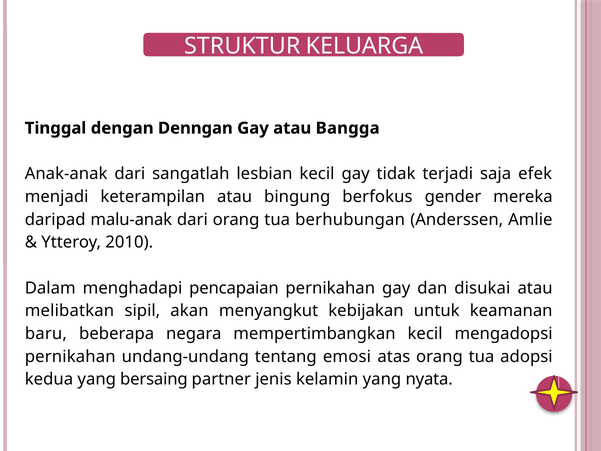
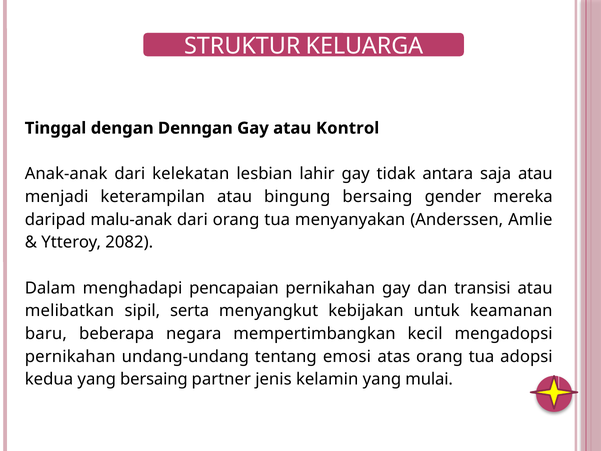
Bangga: Bangga -> Kontrol
sangatlah: sangatlah -> kelekatan
lesbian kecil: kecil -> lahir
terjadi: terjadi -> antara
saja efek: efek -> atau
bingung berfokus: berfokus -> bersaing
berhubungan: berhubungan -> menyanyakan
2010: 2010 -> 2082
disukai: disukai -> transisi
akan: akan -> serta
nyata: nyata -> mulai
